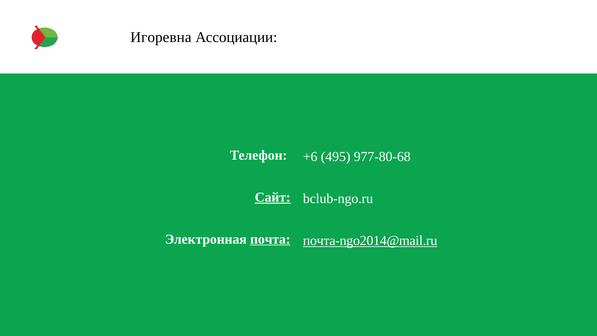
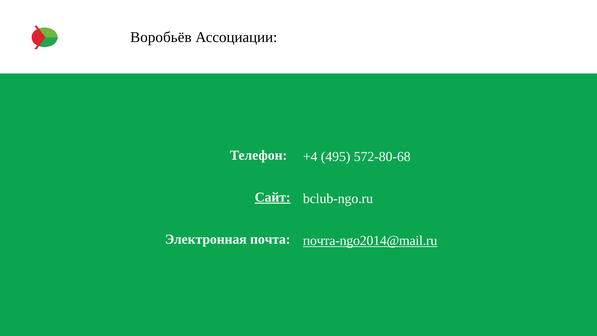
Игоревна: Игоревна -> Воробьёв
+6: +6 -> +4
977-80-68: 977-80-68 -> 572-80-68
почта underline: present -> none
